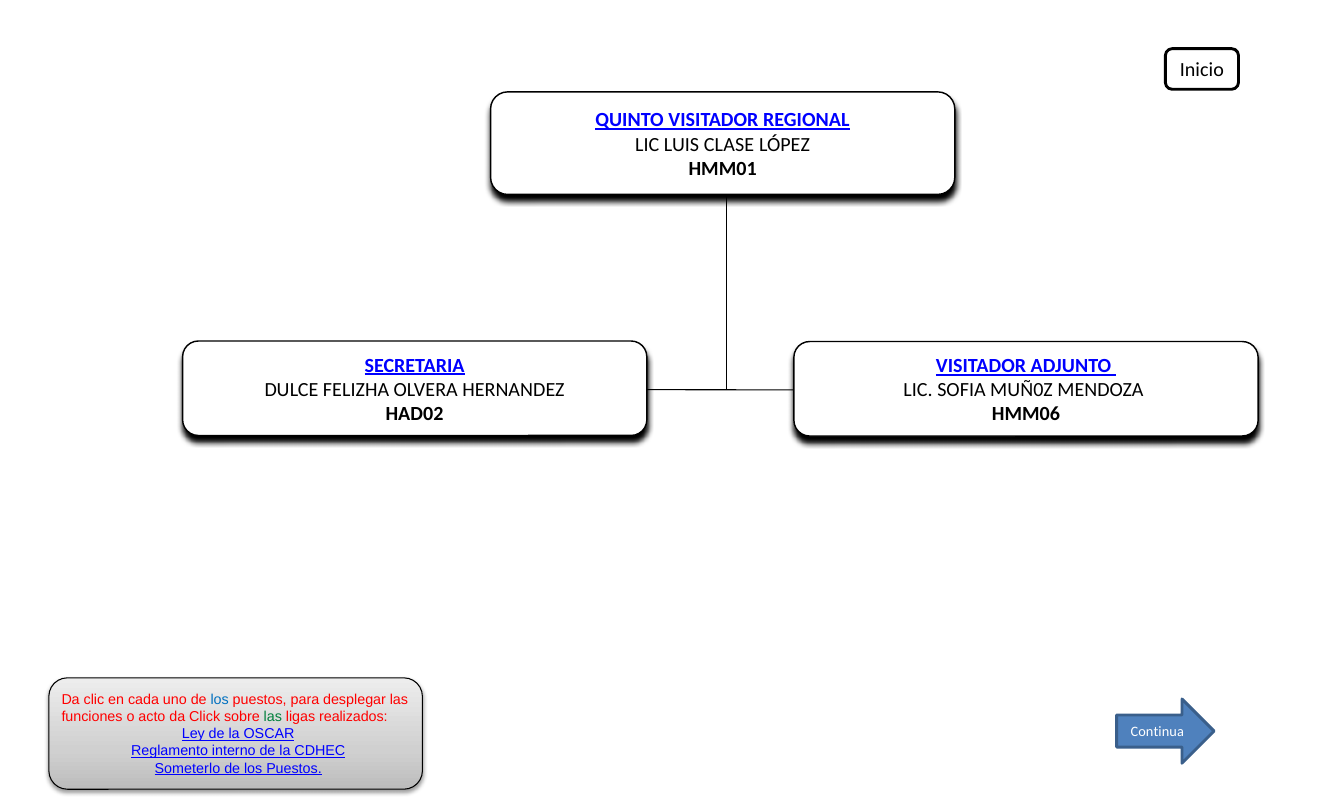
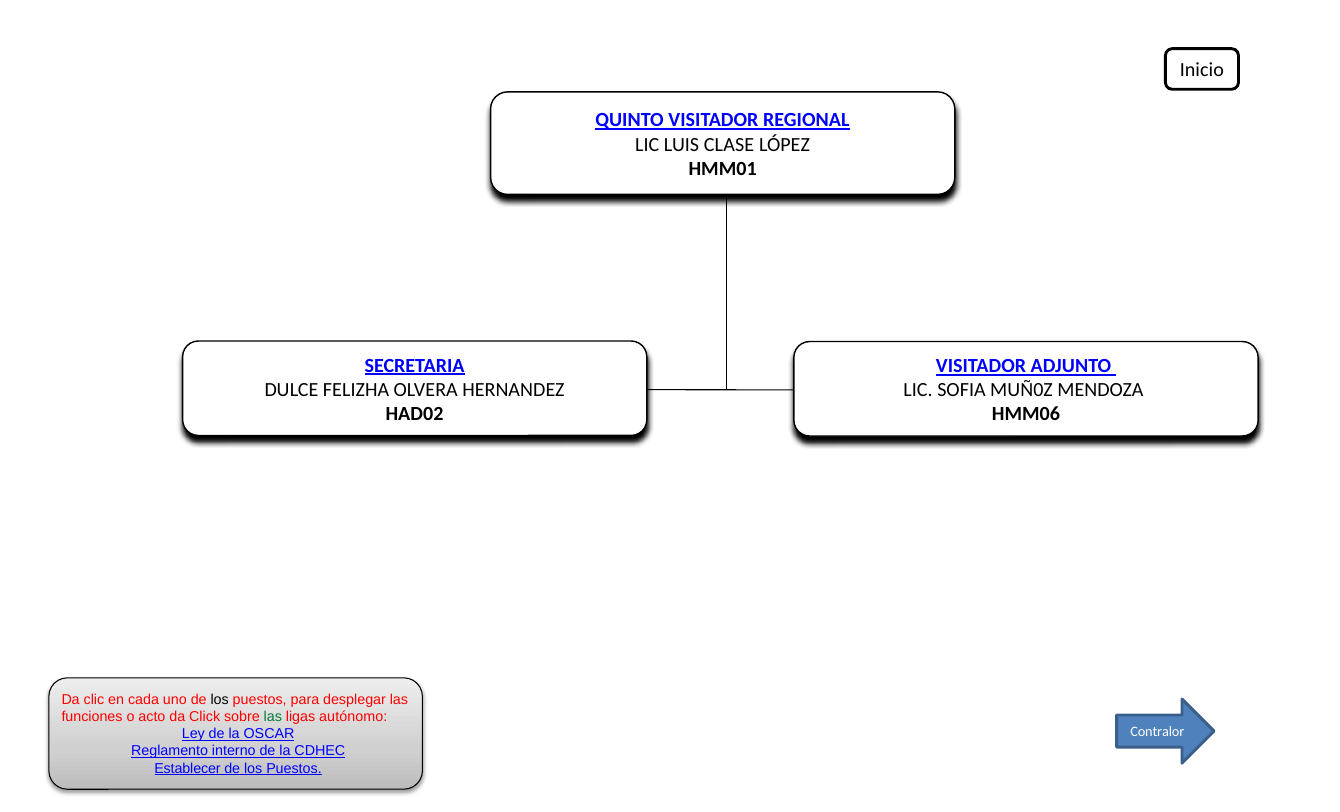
los at (220, 700) colour: blue -> black
realizados: realizados -> autónomo
Continua: Continua -> Contralor
Someterlo: Someterlo -> Establecer
